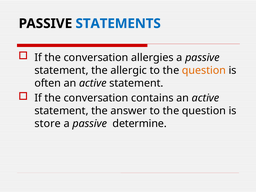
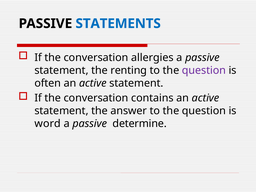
allergic: allergic -> renting
question at (204, 70) colour: orange -> purple
store: store -> word
